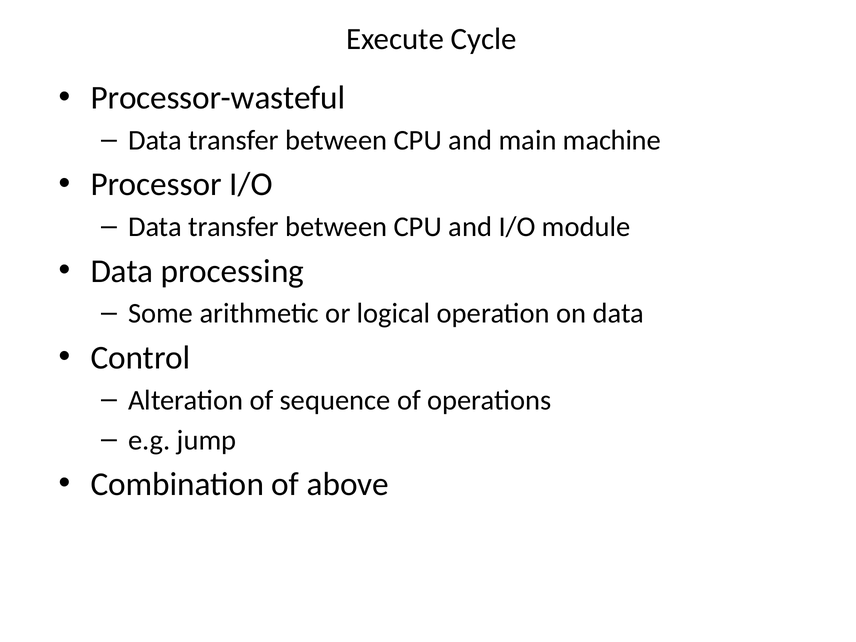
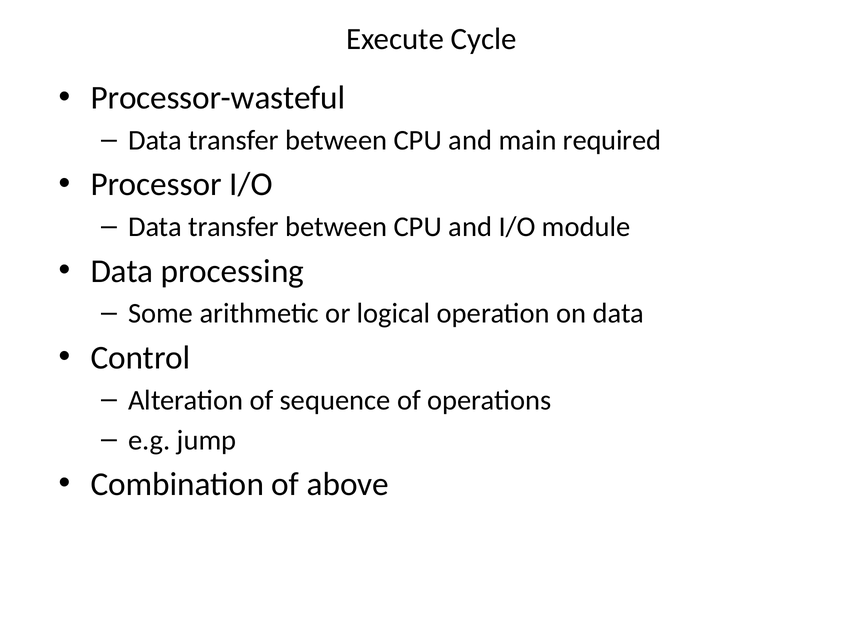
machine: machine -> required
